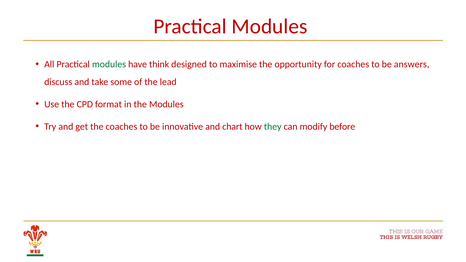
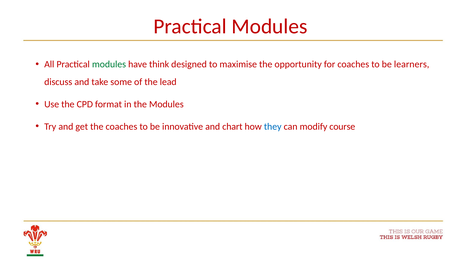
answers: answers -> learners
they colour: green -> blue
before: before -> course
